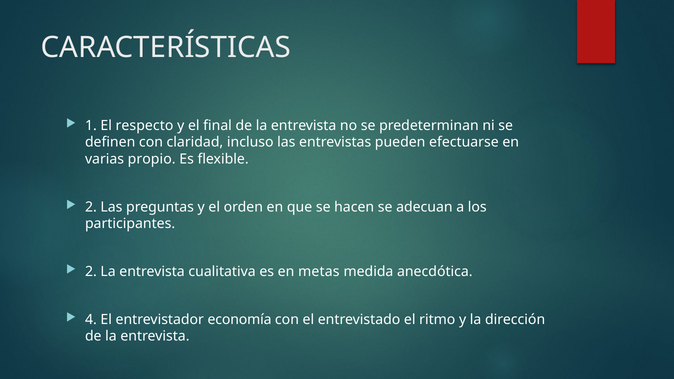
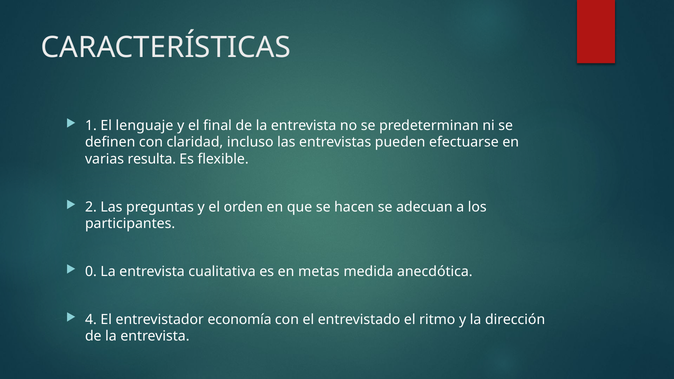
respecto: respecto -> lenguaje
propio: propio -> resulta
2 at (91, 272): 2 -> 0
